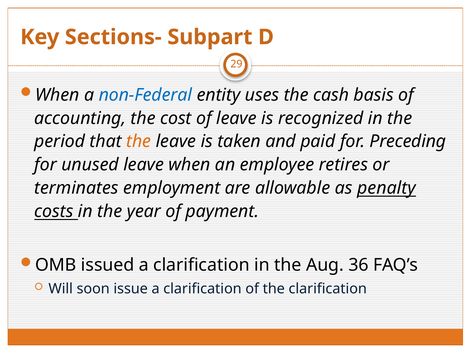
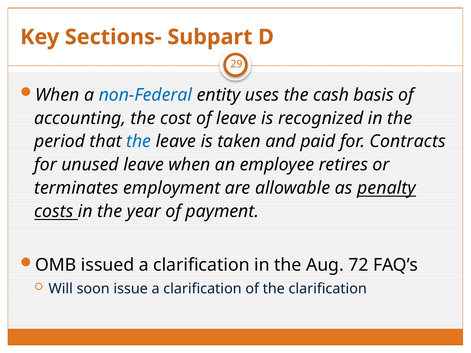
the at (139, 142) colour: orange -> blue
Preceding: Preceding -> Contracts
36: 36 -> 72
